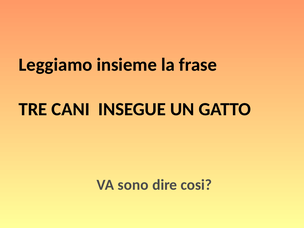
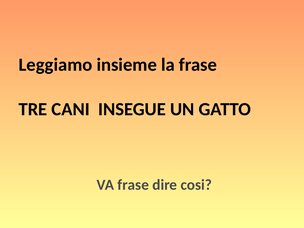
VA sono: sono -> frase
